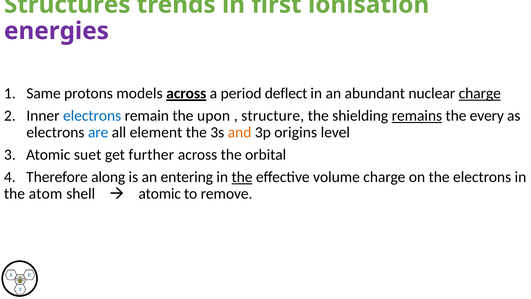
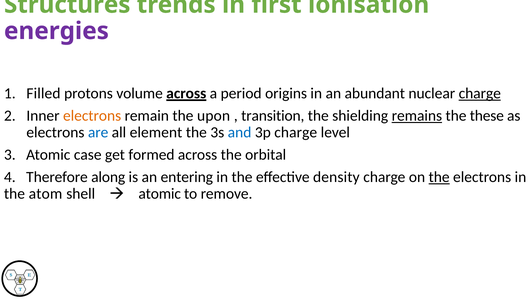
Same: Same -> Filled
models: models -> volume
deflect: deflect -> origins
electrons at (92, 116) colour: blue -> orange
structure: structure -> transition
every: every -> these
and colour: orange -> blue
3p origins: origins -> charge
suet: suet -> case
further: further -> formed
the at (242, 177) underline: present -> none
volume: volume -> density
the at (439, 177) underline: none -> present
